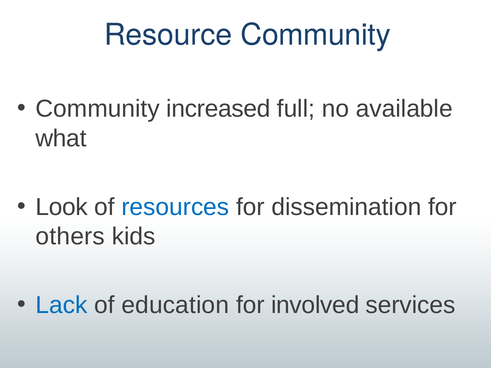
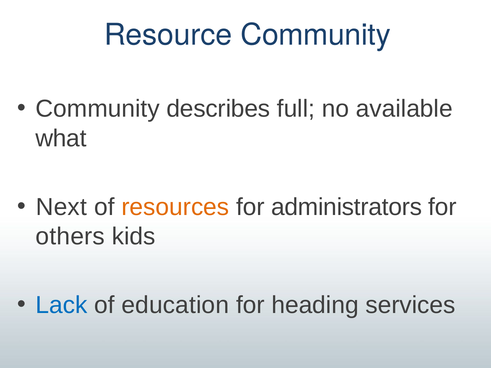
increased: increased -> describes
Look: Look -> Next
resources colour: blue -> orange
dissemination: dissemination -> administrators
involved: involved -> heading
